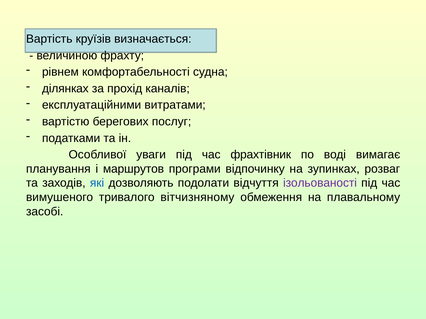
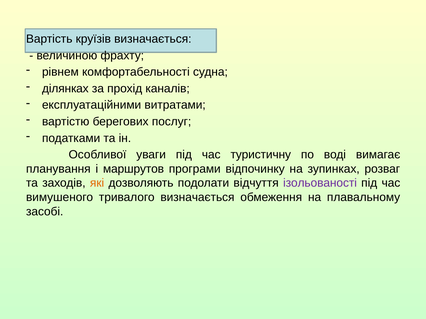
фрахтівник: фрахтівник -> туристичну
які colour: blue -> orange
тривалого вітчизняному: вітчизняному -> визначається
